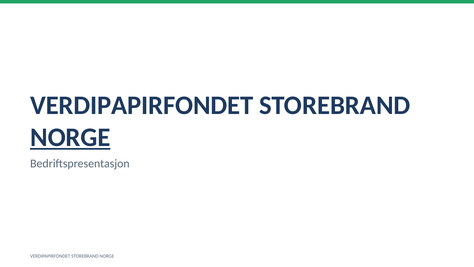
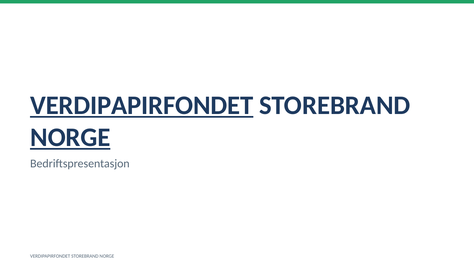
VERDIPAPIRFONDET at (142, 105) underline: none -> present
